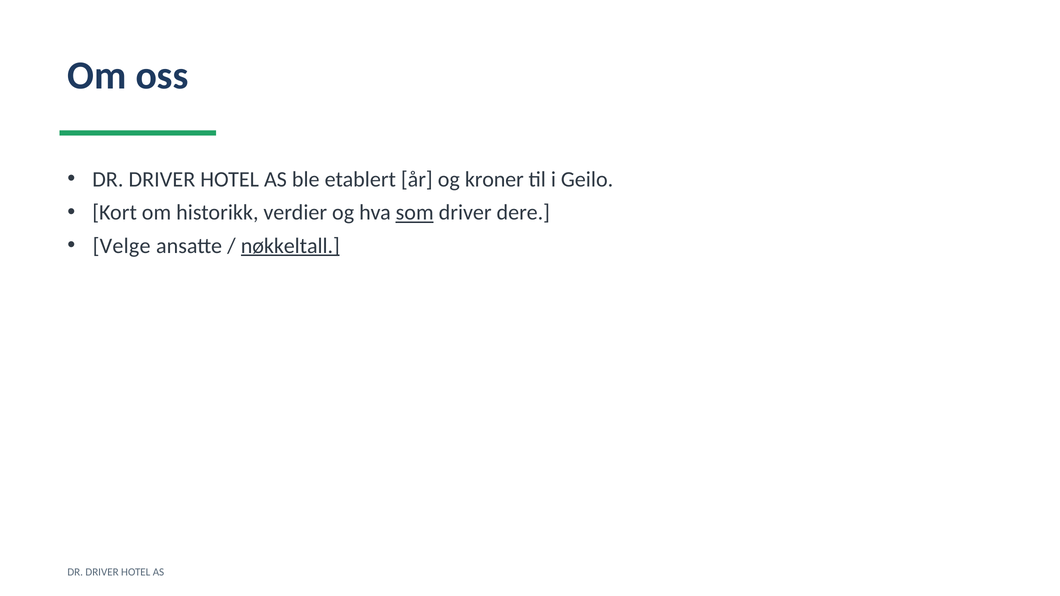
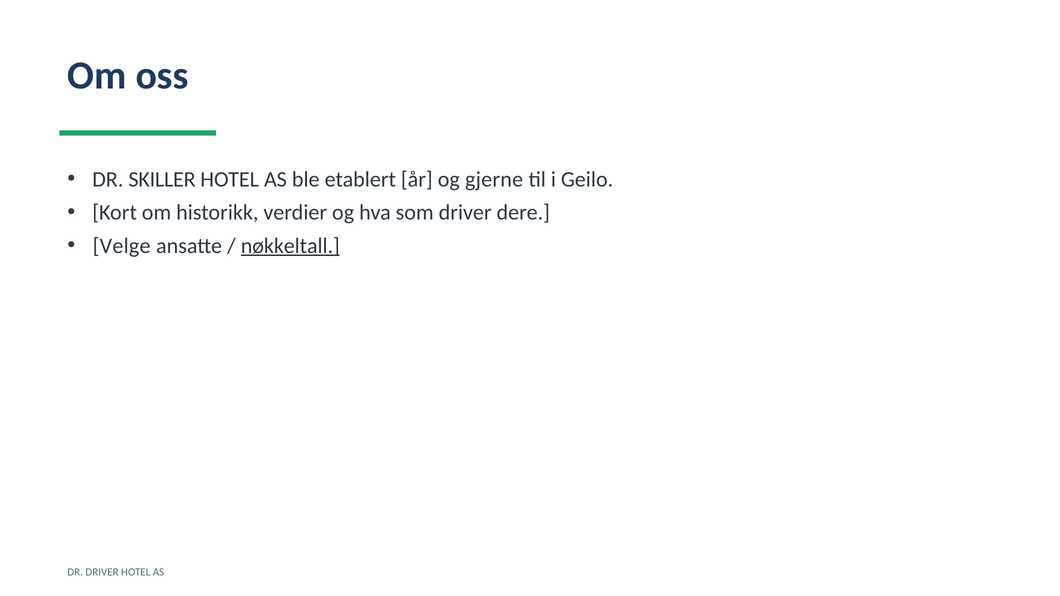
DRIVER at (162, 180): DRIVER -> SKILLER
kroner: kroner -> gjerne
som underline: present -> none
